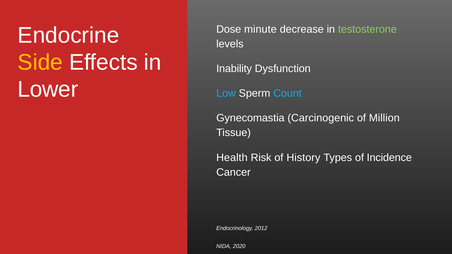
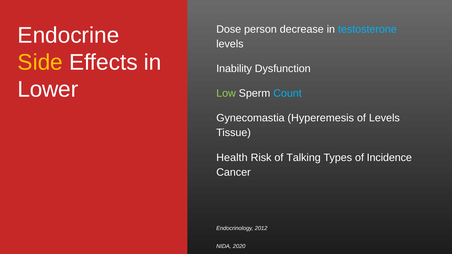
minute: minute -> person
testosterone colour: light green -> light blue
Low colour: light blue -> light green
Carcinogenic: Carcinogenic -> Hyperemesis
of Million: Million -> Levels
History: History -> Talking
